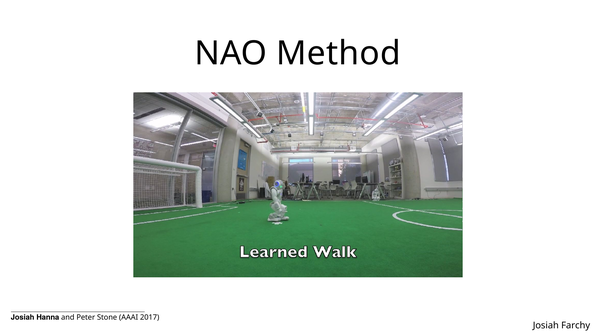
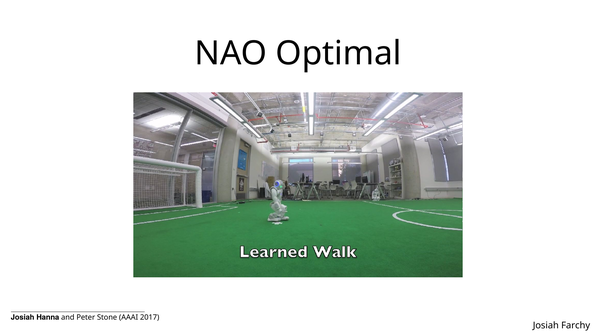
Method: Method -> Optimal
